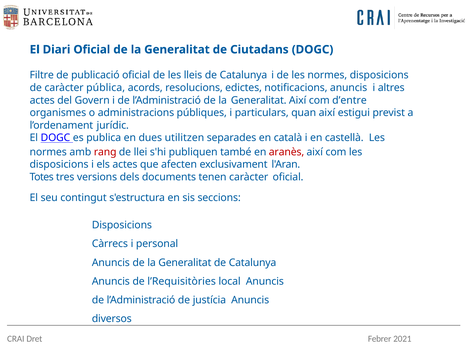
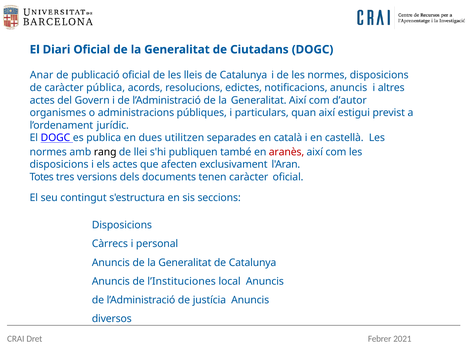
Filtre: Filtre -> Anar
d’entre: d’entre -> d’autor
rang colour: red -> black
l’Requisitòries: l’Requisitòries -> l’Instituciones
